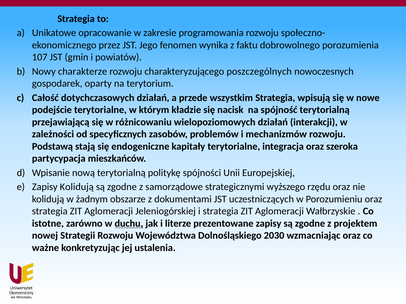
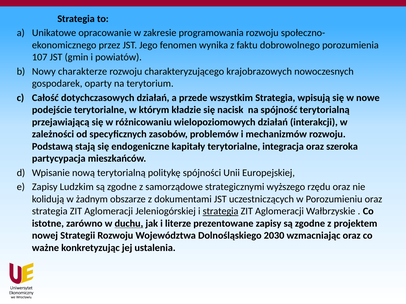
poszczególnych: poszczególnych -> krajobrazowych
Zapisy Kolidują: Kolidują -> Ludzkim
strategia at (221, 212) underline: none -> present
